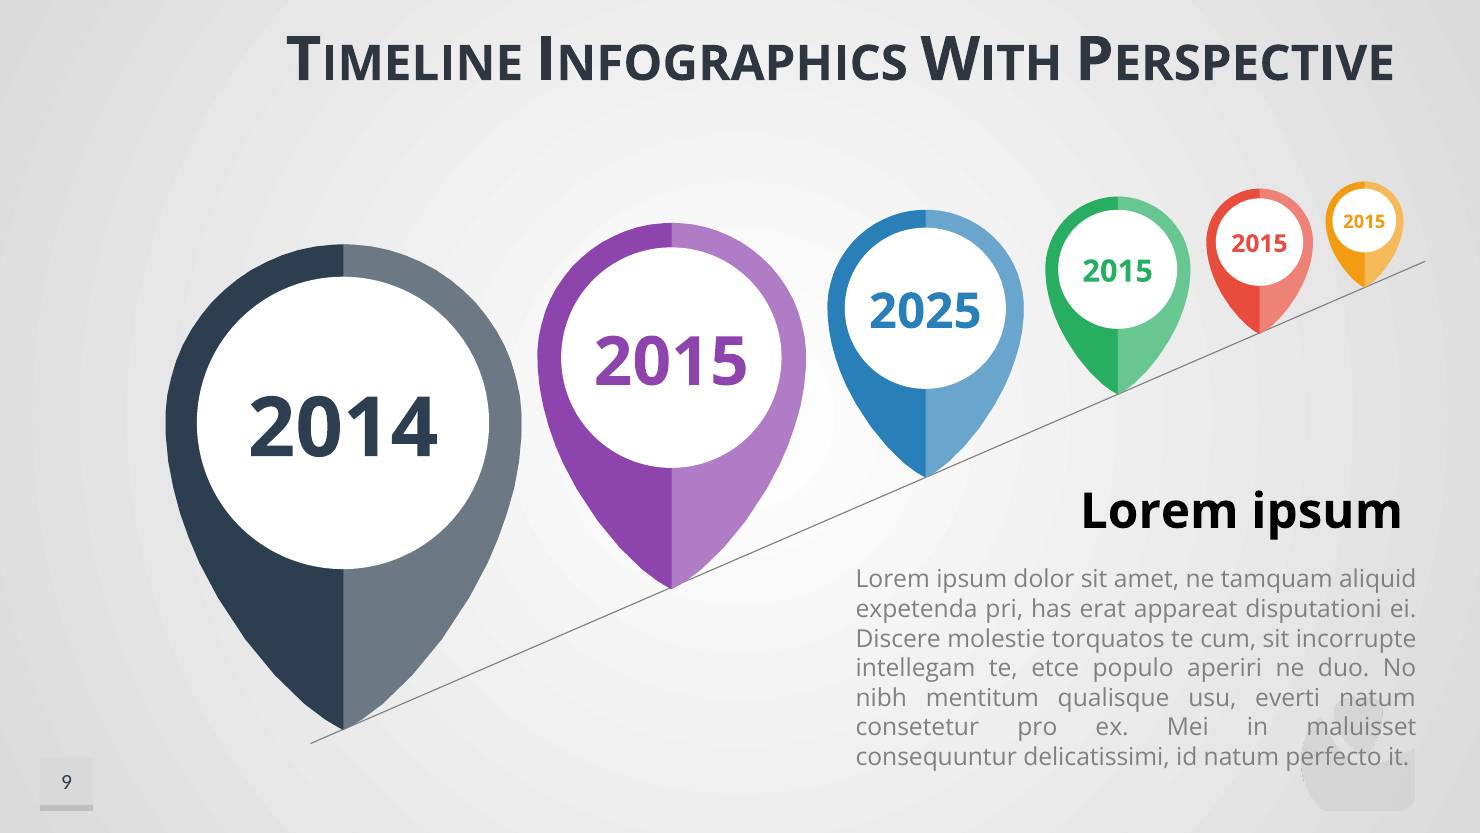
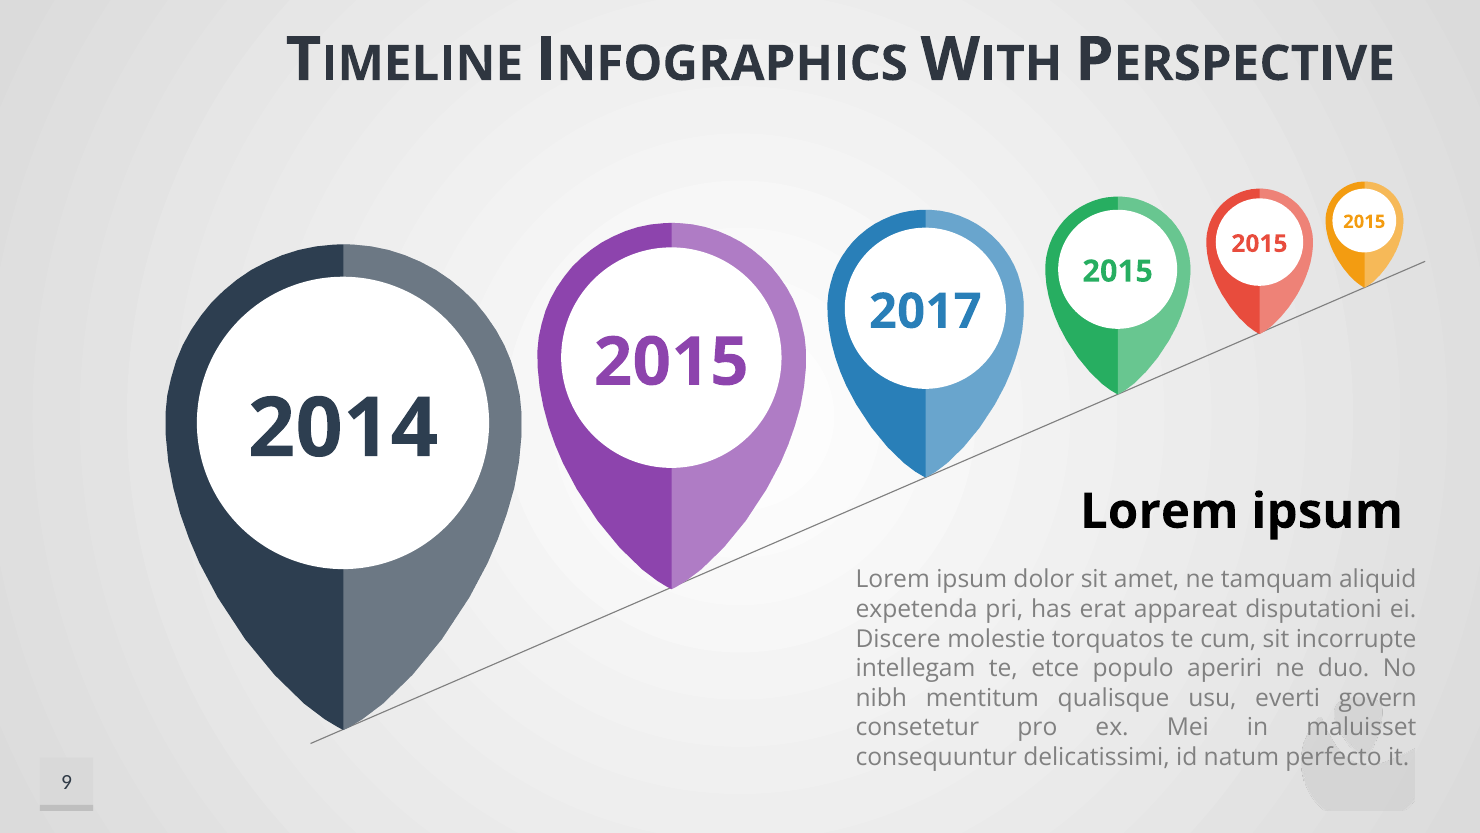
2025: 2025 -> 2017
everti natum: natum -> govern
